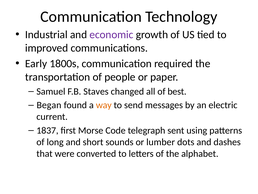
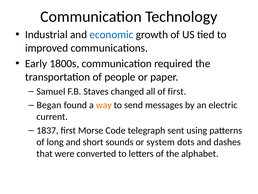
economic colour: purple -> blue
of best: best -> first
lumber: lumber -> system
